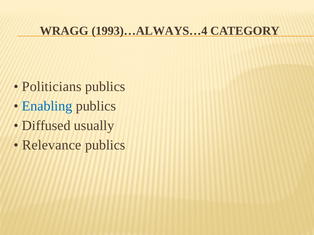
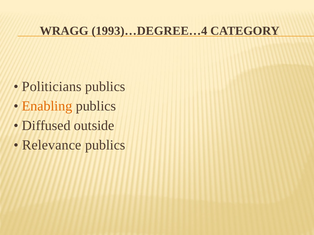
1993)…ALWAYS…4: 1993)…ALWAYS…4 -> 1993)…DEGREE…4
Enabling colour: blue -> orange
usually: usually -> outside
